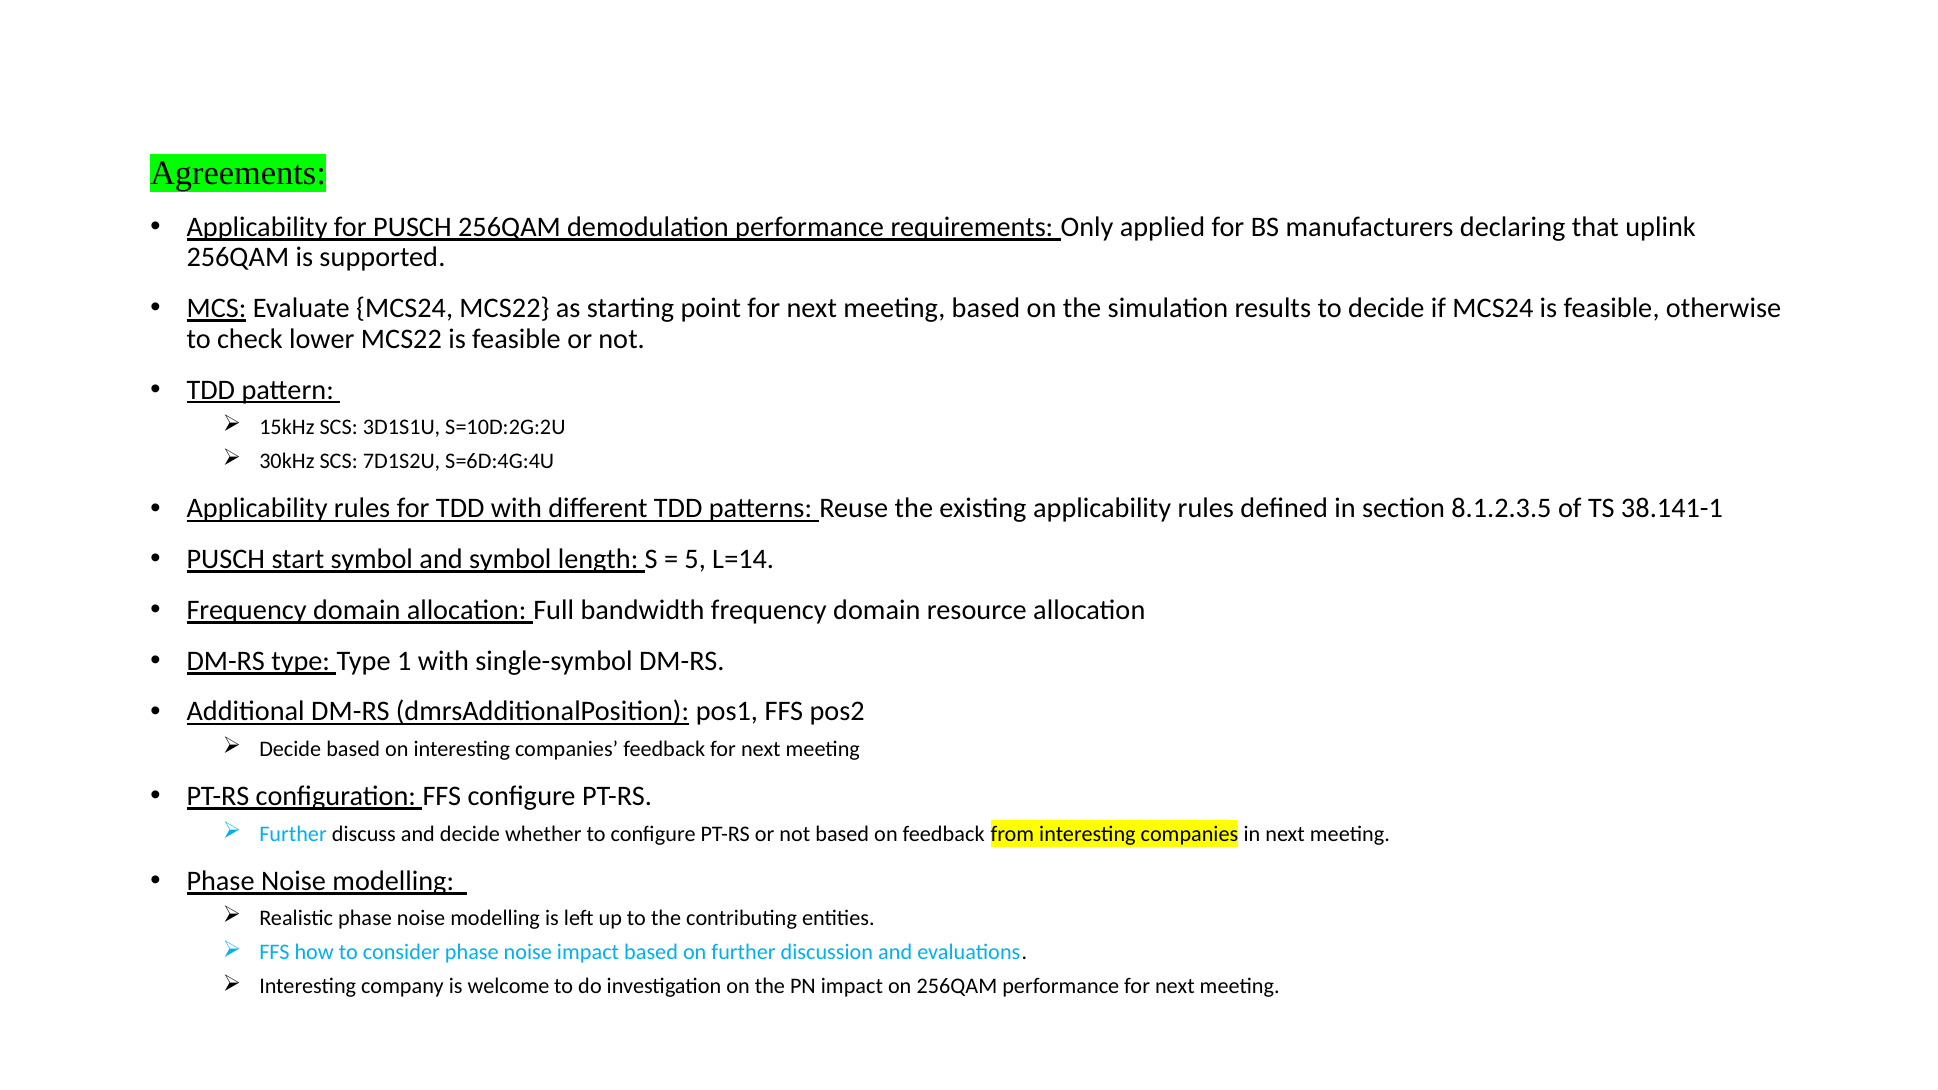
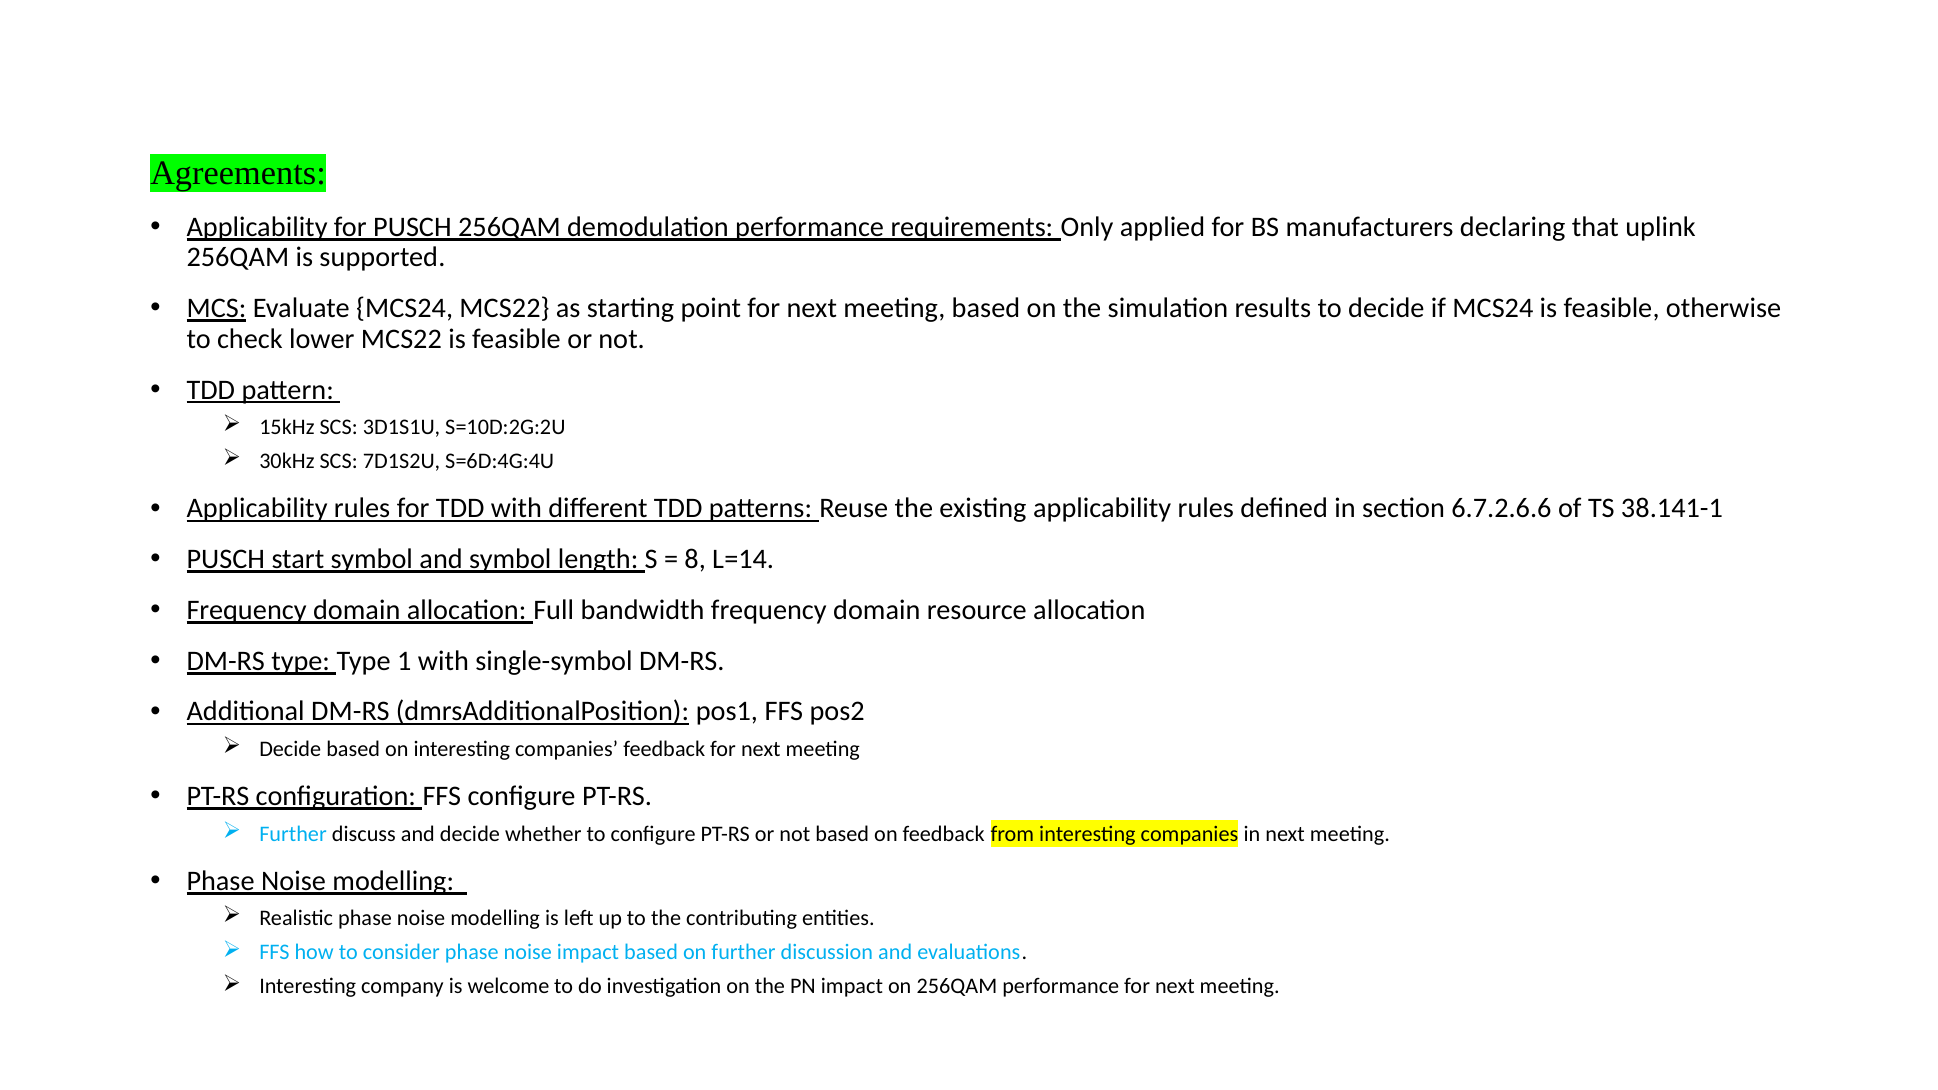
8.1.2.3.5: 8.1.2.3.5 -> 6.7.2.6.6
5: 5 -> 8
